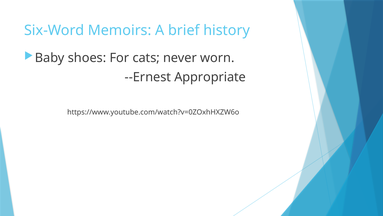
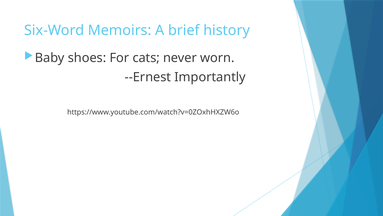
Appropriate: Appropriate -> Importantly
